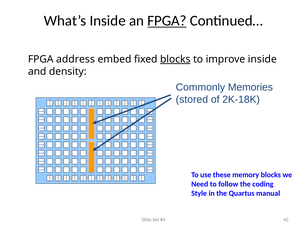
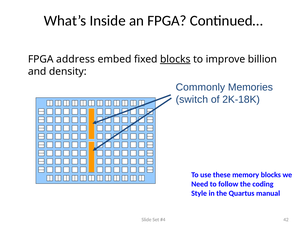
FPGA at (167, 21) underline: present -> none
improve inside: inside -> billion
stored: stored -> switch
